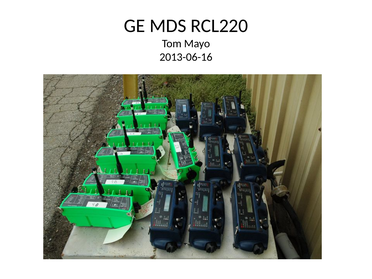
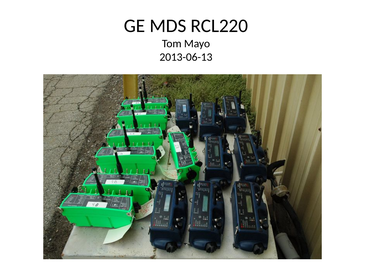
2013-06-16: 2013-06-16 -> 2013-06-13
